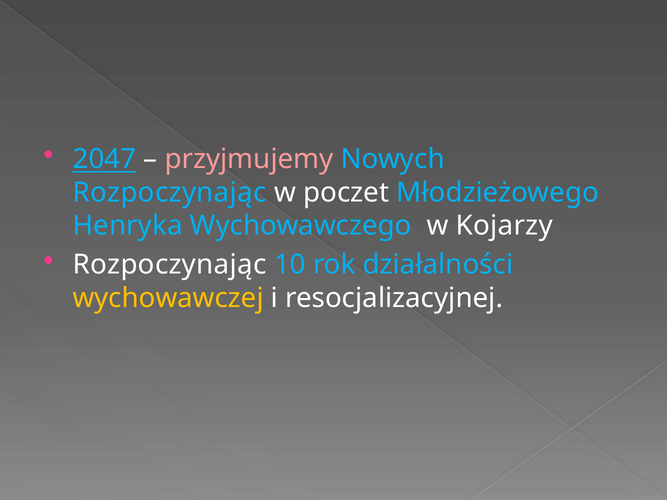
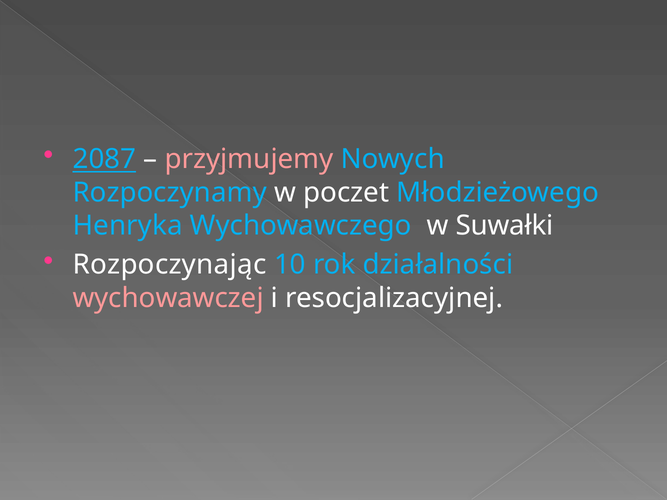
2047: 2047 -> 2087
Rozpoczynając at (170, 193): Rozpoczynając -> Rozpoczynamy
Kojarzy: Kojarzy -> Suwałki
wychowawczej colour: yellow -> pink
